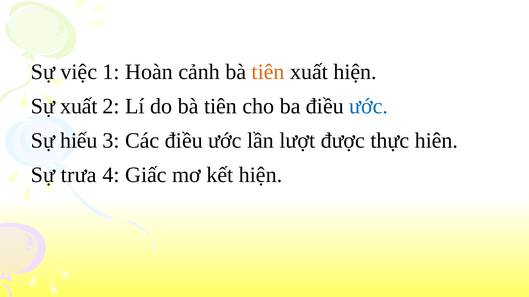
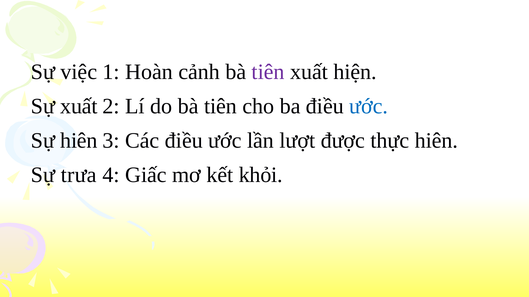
tiên at (268, 72) colour: orange -> purple
Sự hiếu: hiếu -> hiên
kết hiện: hiện -> khỏi
